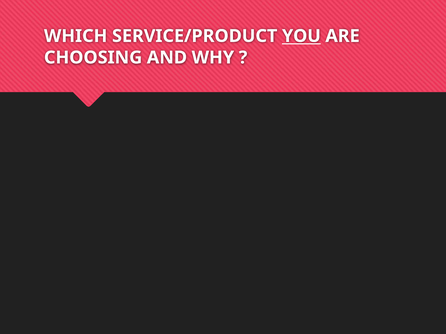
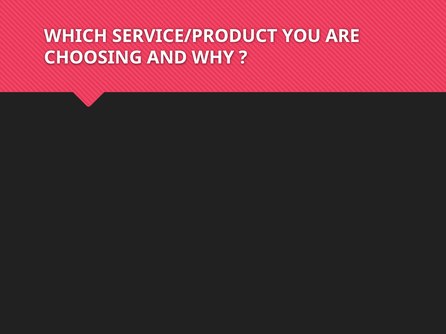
YOU underline: present -> none
